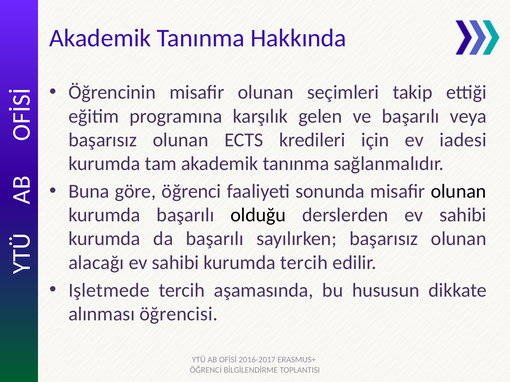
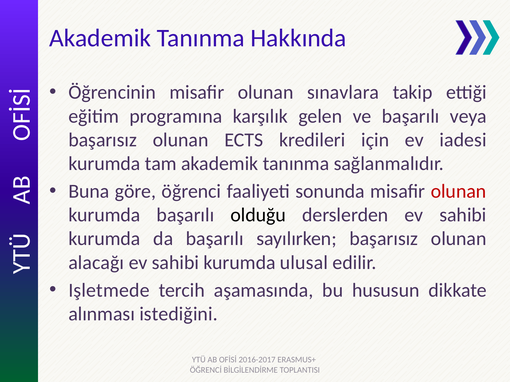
seçimleri: seçimleri -> sınavlara
olunan at (459, 192) colour: black -> red
kurumda tercih: tercih -> ulusal
öğrencisi: öğrencisi -> istediğini
